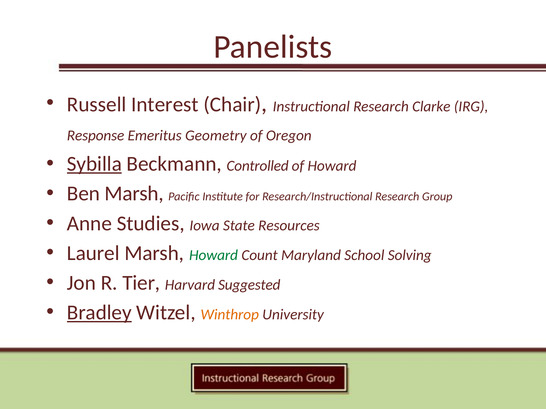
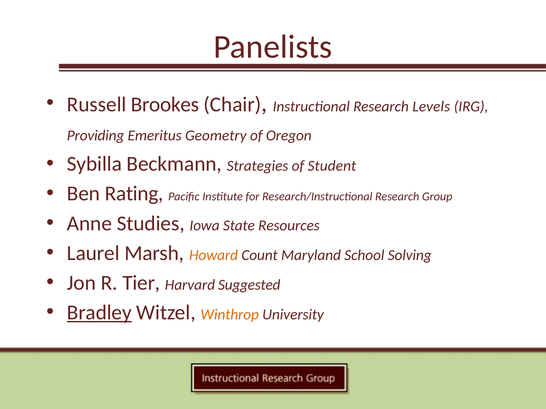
Interest: Interest -> Brookes
Clarke: Clarke -> Levels
Response: Response -> Providing
Sybilla underline: present -> none
Controlled: Controlled -> Strategies
of Howard: Howard -> Student
Ben Marsh: Marsh -> Rating
Howard at (214, 255) colour: green -> orange
